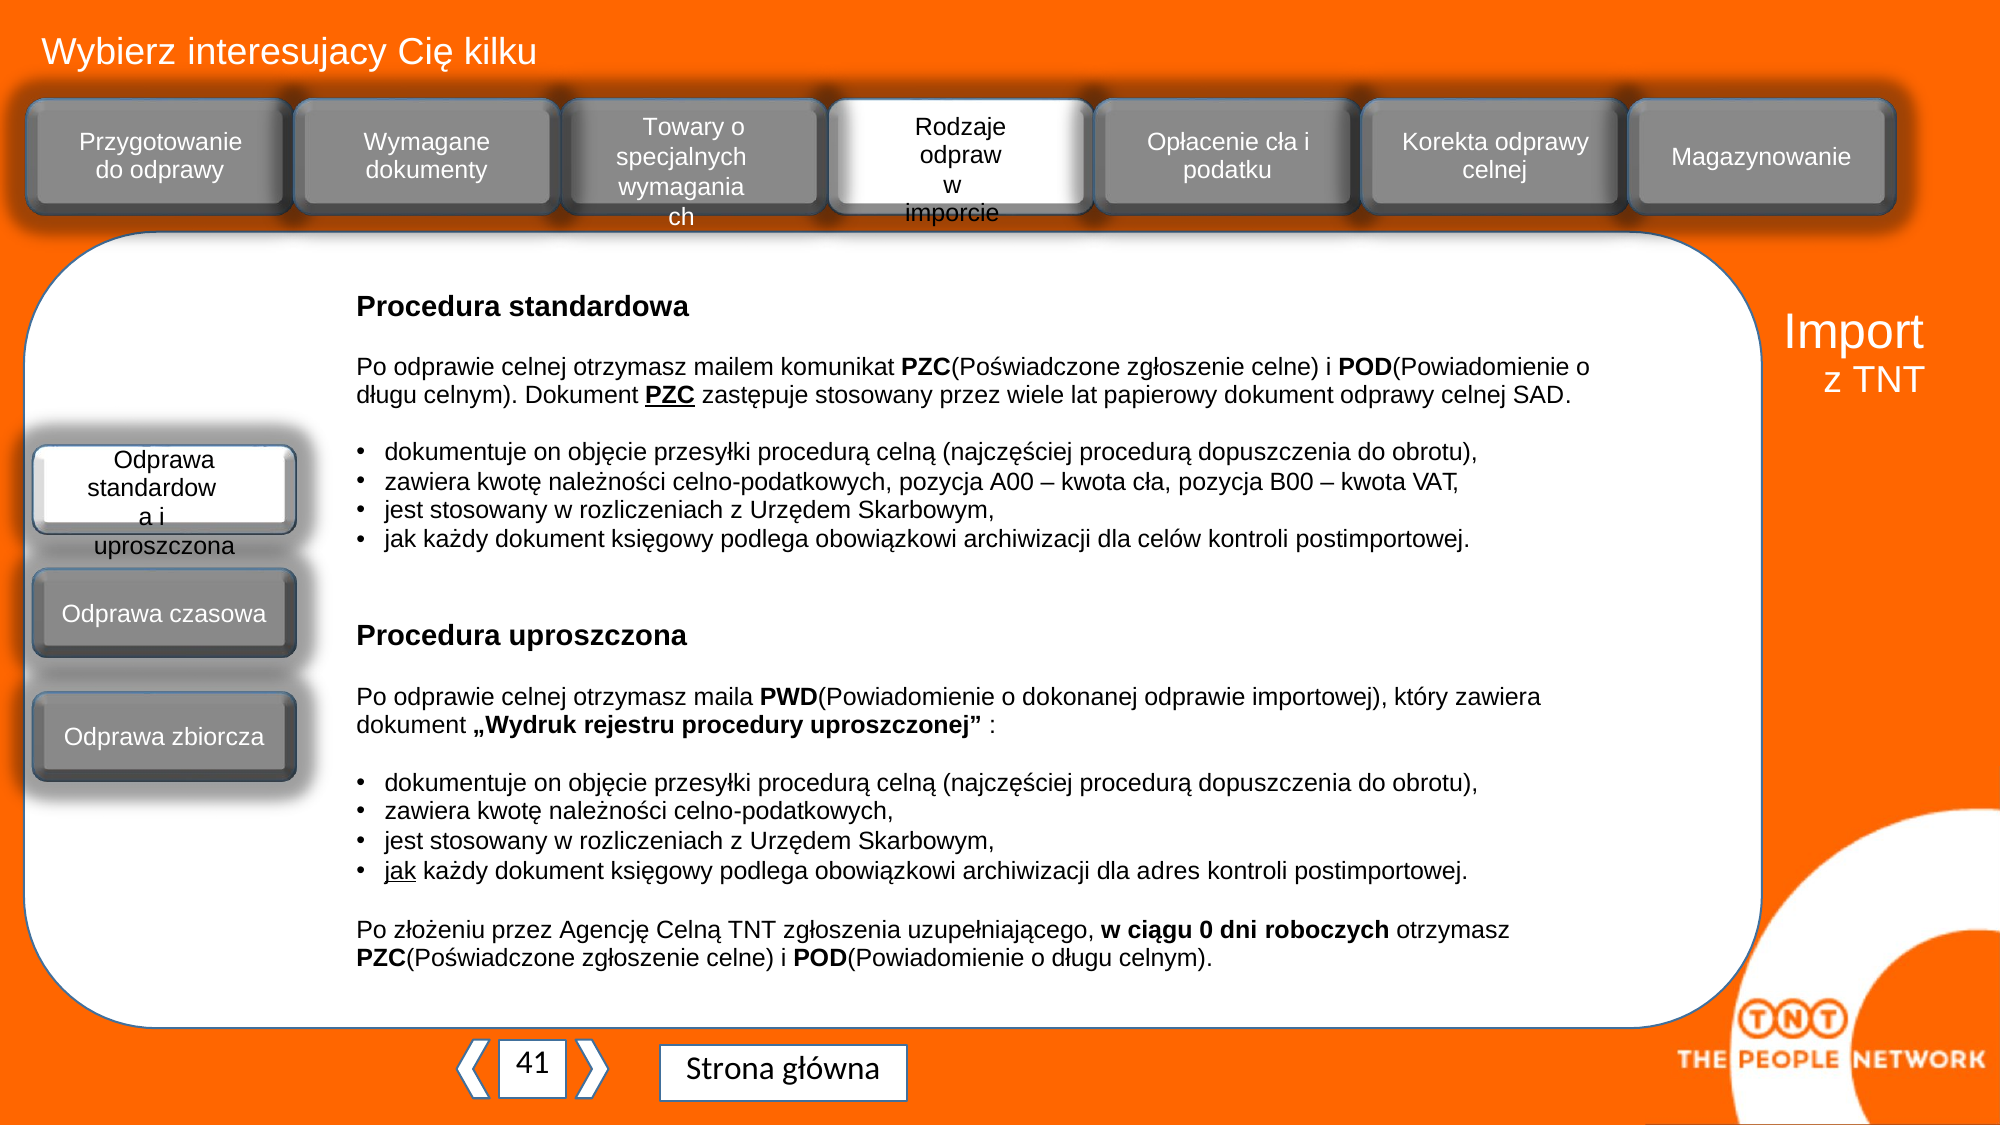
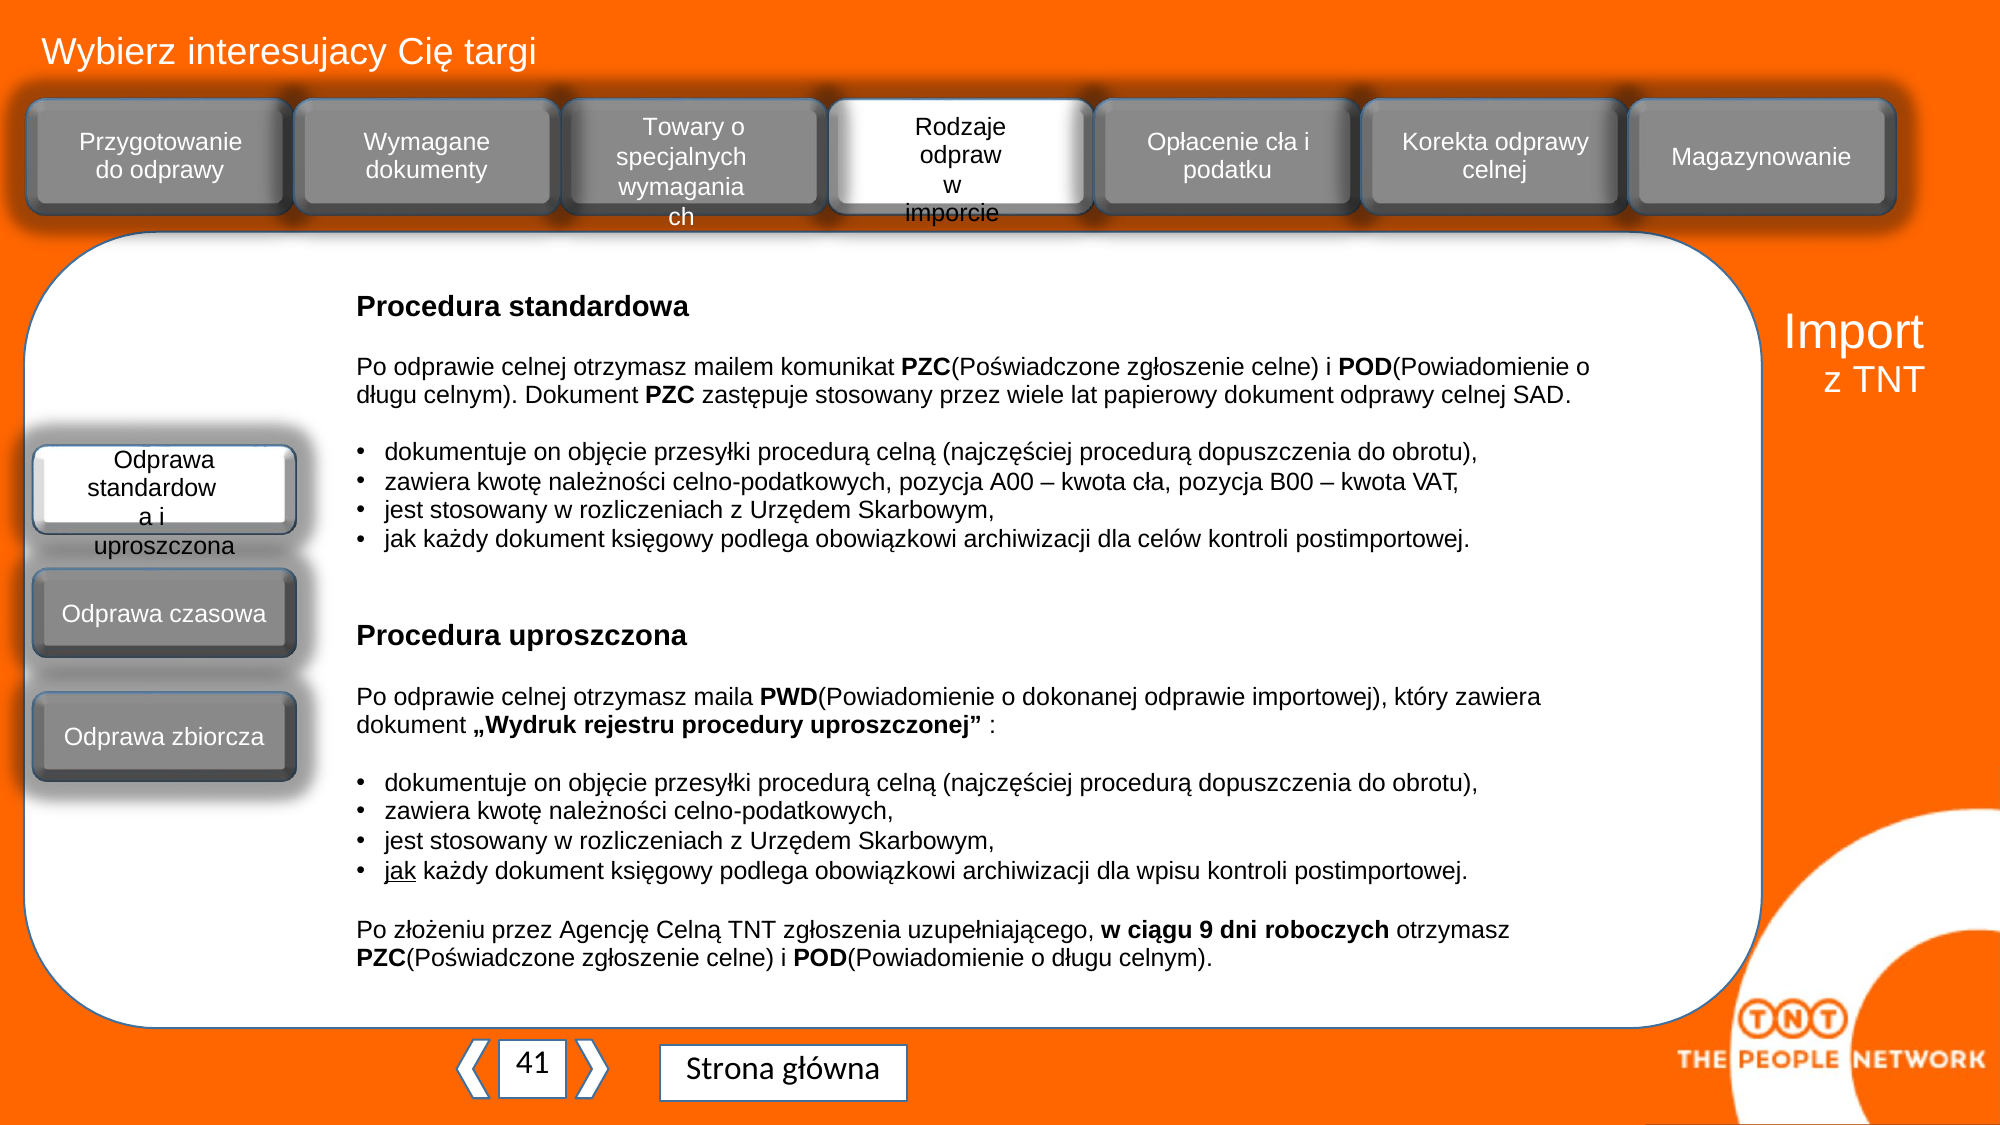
kilku: kilku -> targi
PZC underline: present -> none
adres: adres -> wpisu
0: 0 -> 9
